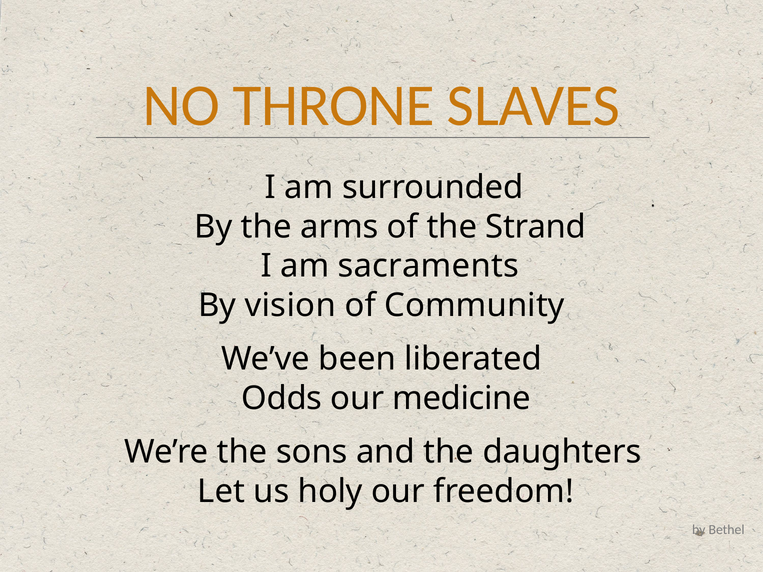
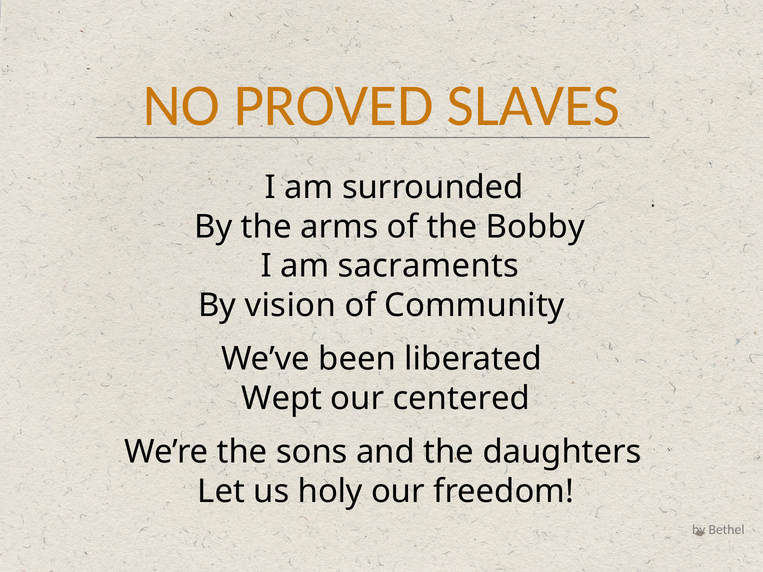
THRONE: THRONE -> PROVED
Strand: Strand -> Bobby
Odds: Odds -> Wept
medicine: medicine -> centered
